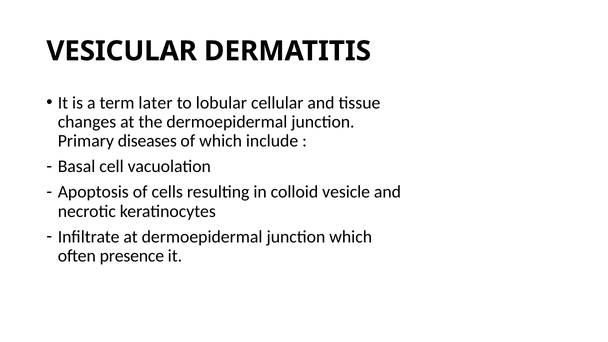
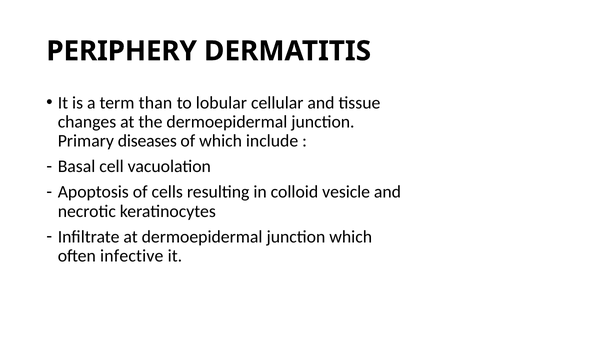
VESICULAR: VESICULAR -> PERIPHERY
later: later -> than
presence: presence -> infective
